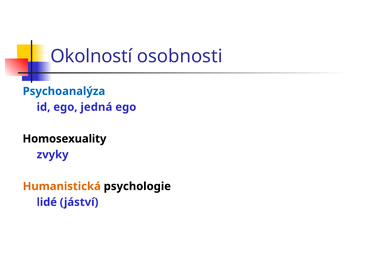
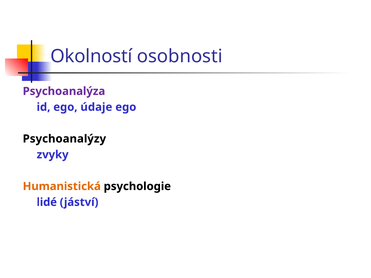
Psychoanalýza colour: blue -> purple
jedná: jedná -> údaje
Homosexuality: Homosexuality -> Psychoanalýzy
